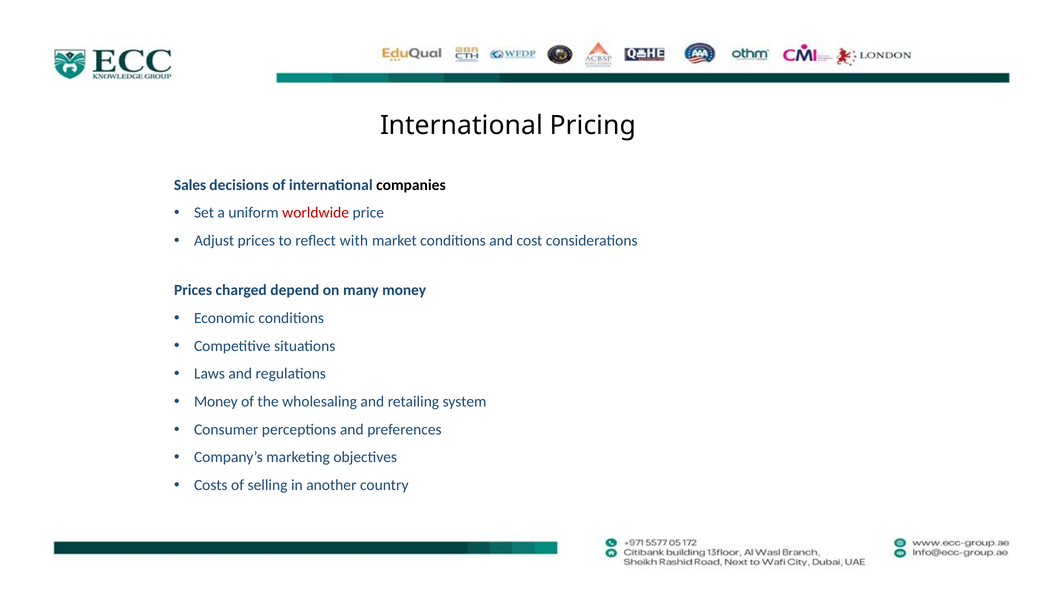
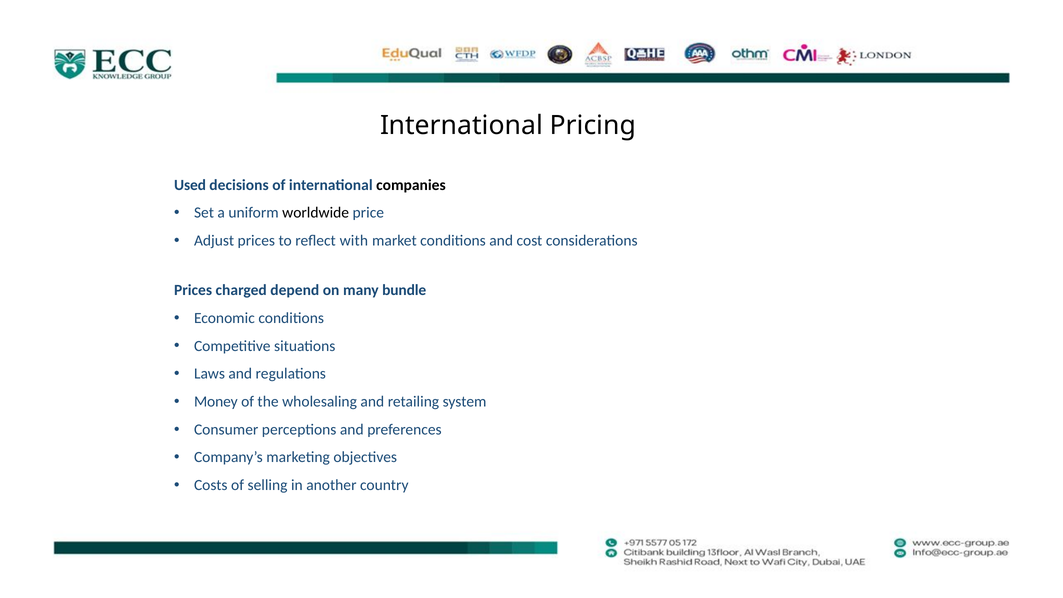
Sales: Sales -> Used
worldwide colour: red -> black
many money: money -> bundle
